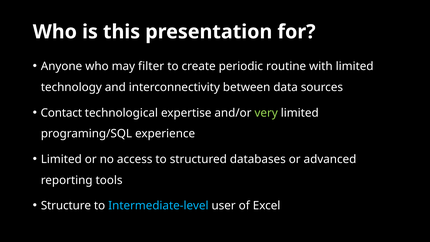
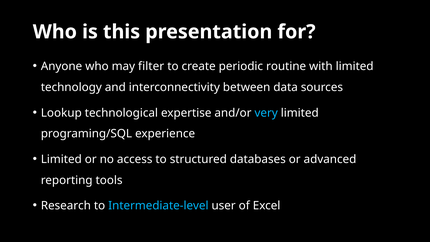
Contact: Contact -> Lookup
very colour: light green -> light blue
Structure: Structure -> Research
